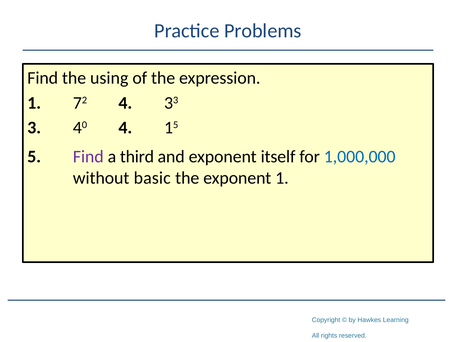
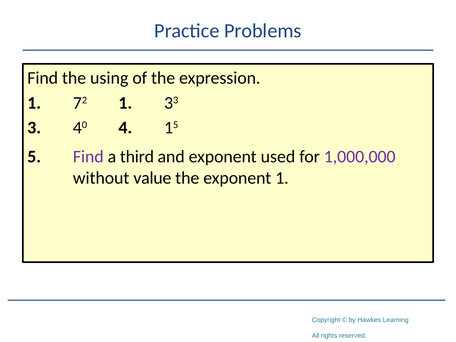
72 4: 4 -> 1
itself: itself -> used
1,000,000 colour: blue -> purple
basic: basic -> value
